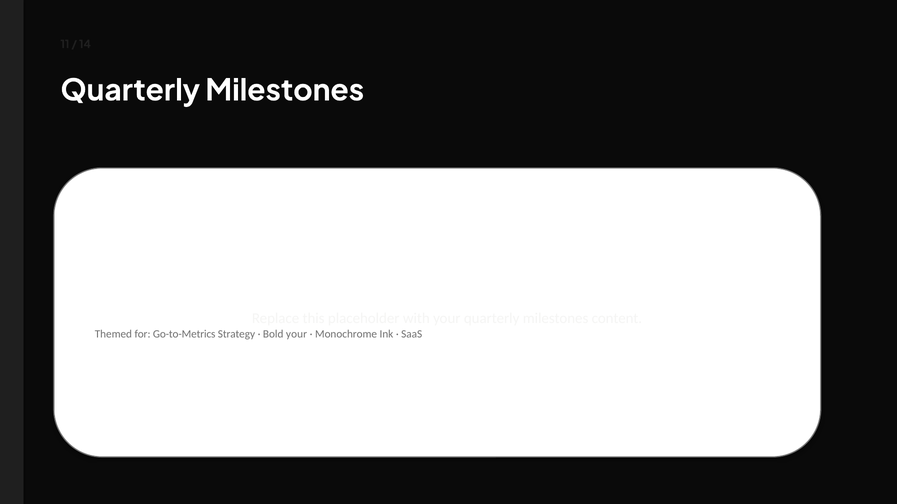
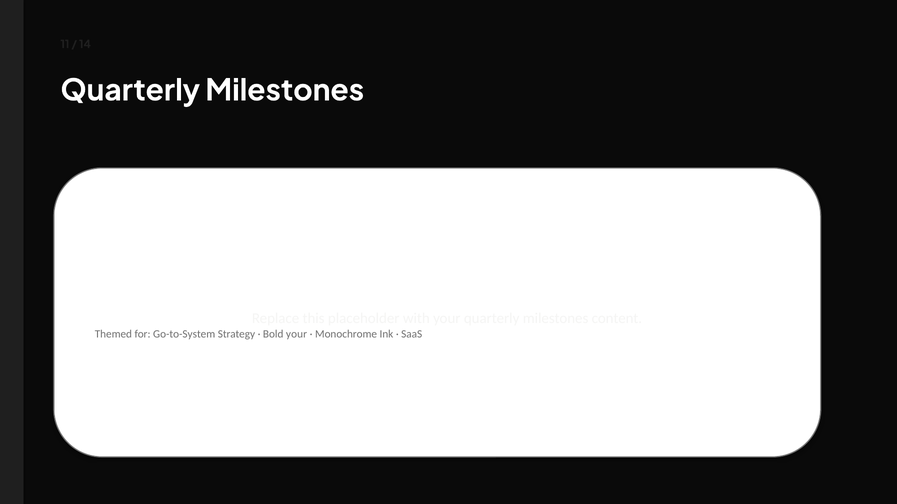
Go-to-Metrics: Go-to-Metrics -> Go-to-System
